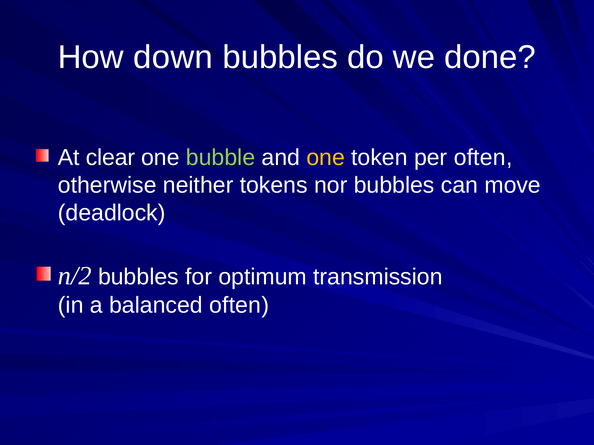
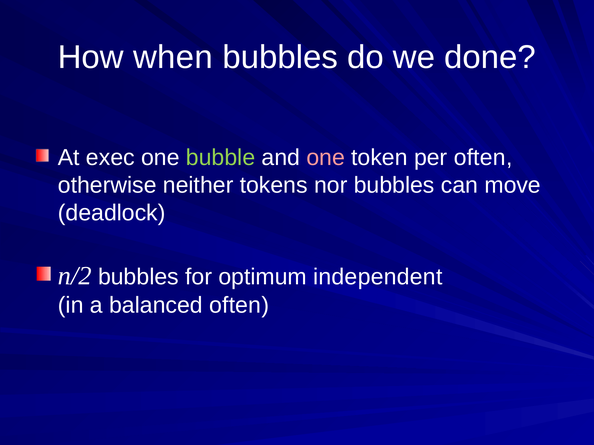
down: down -> when
clear: clear -> exec
one at (326, 158) colour: yellow -> pink
transmission: transmission -> independent
